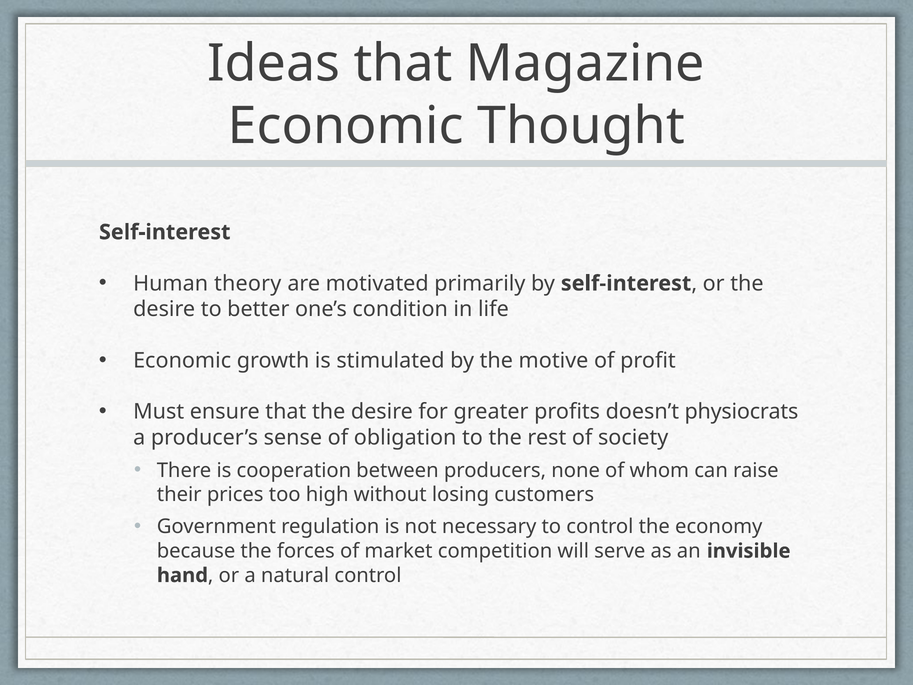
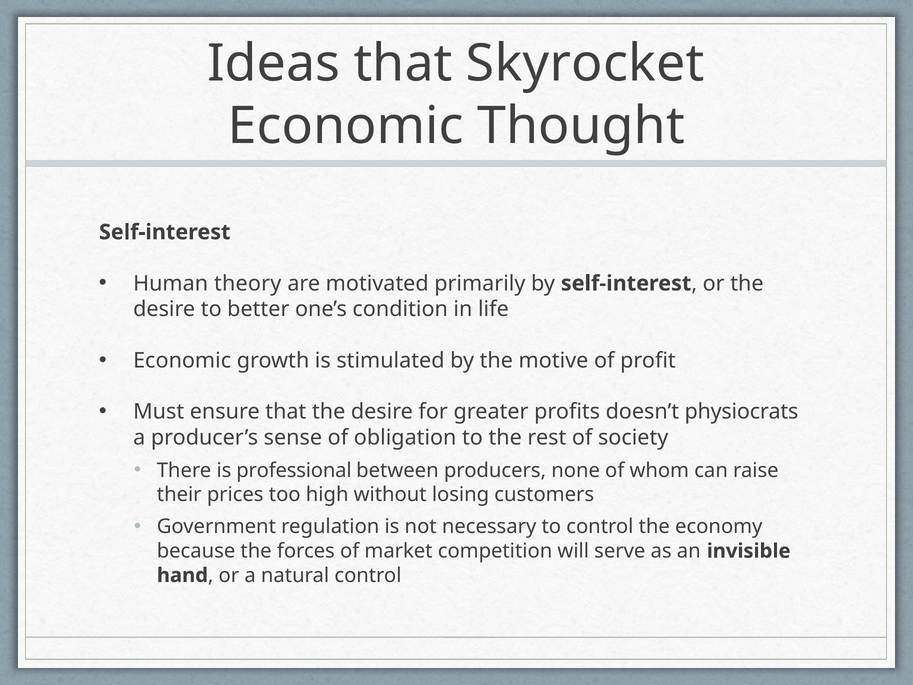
Magazine: Magazine -> Skyrocket
cooperation: cooperation -> professional
